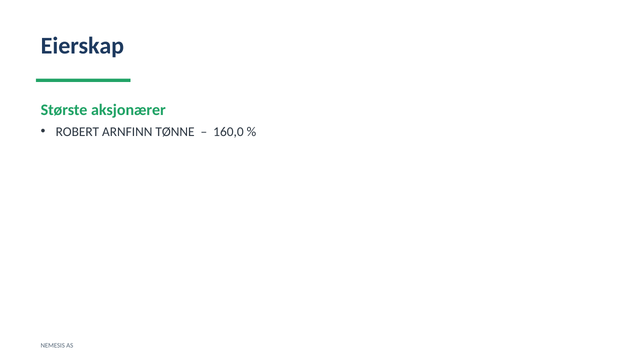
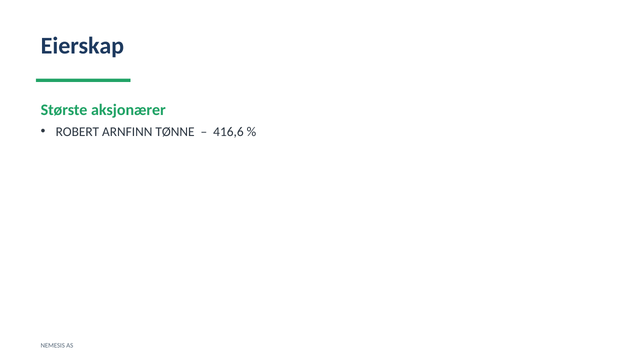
160,0: 160,0 -> 416,6
